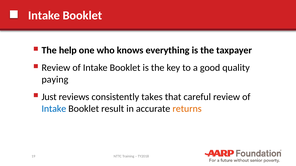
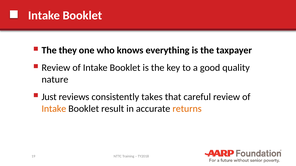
help: help -> they
paying: paying -> nature
Intake at (54, 109) colour: blue -> orange
